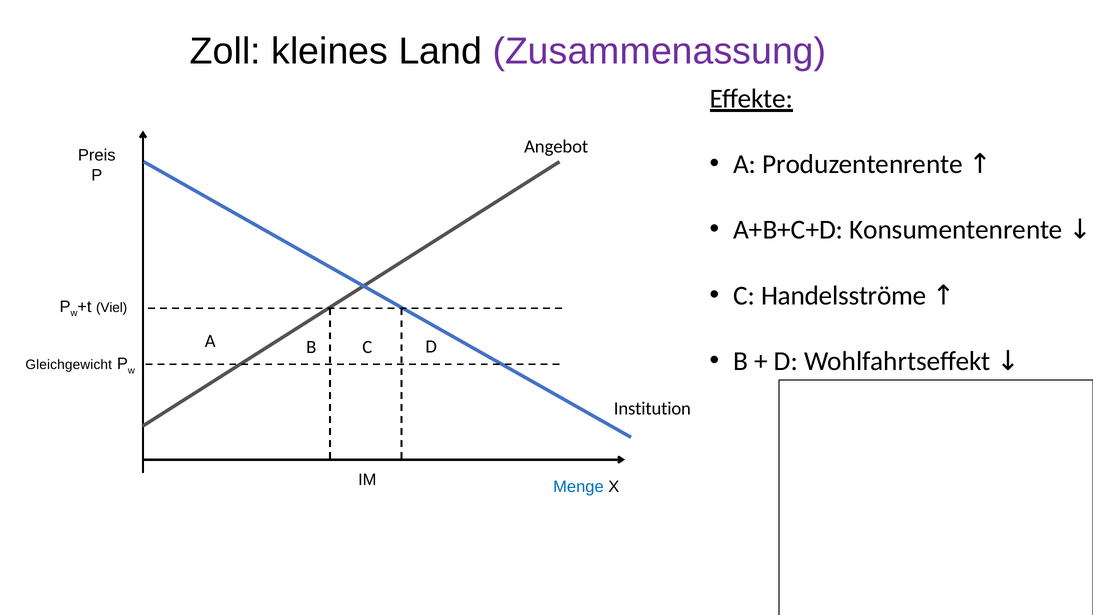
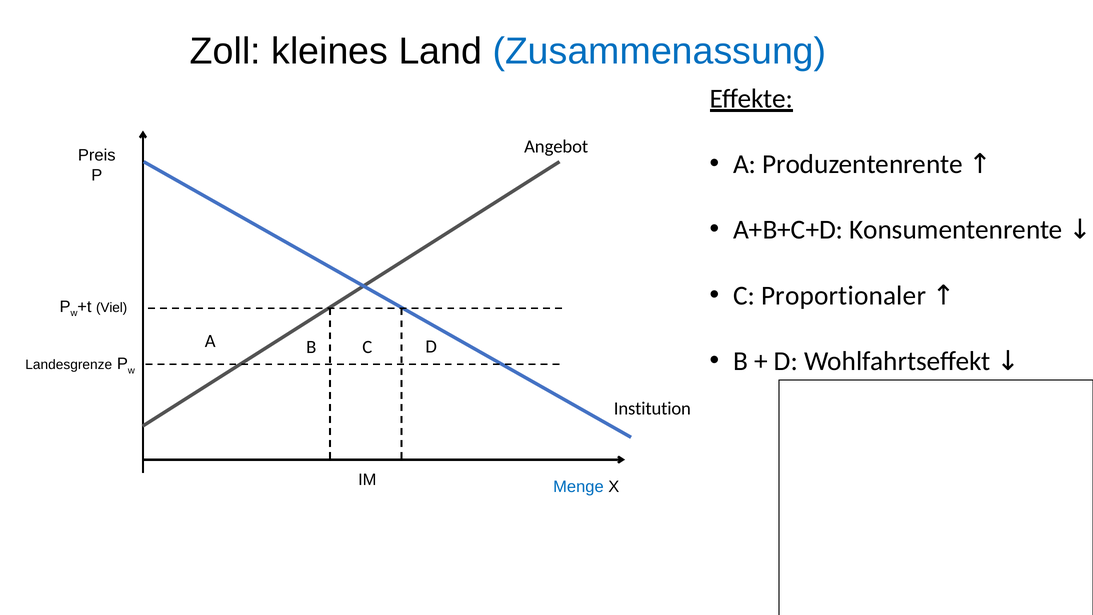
Zusammenassung colour: purple -> blue
Handelsströme: Handelsströme -> Proportionaler
Gleichgewicht: Gleichgewicht -> Landesgrenze
